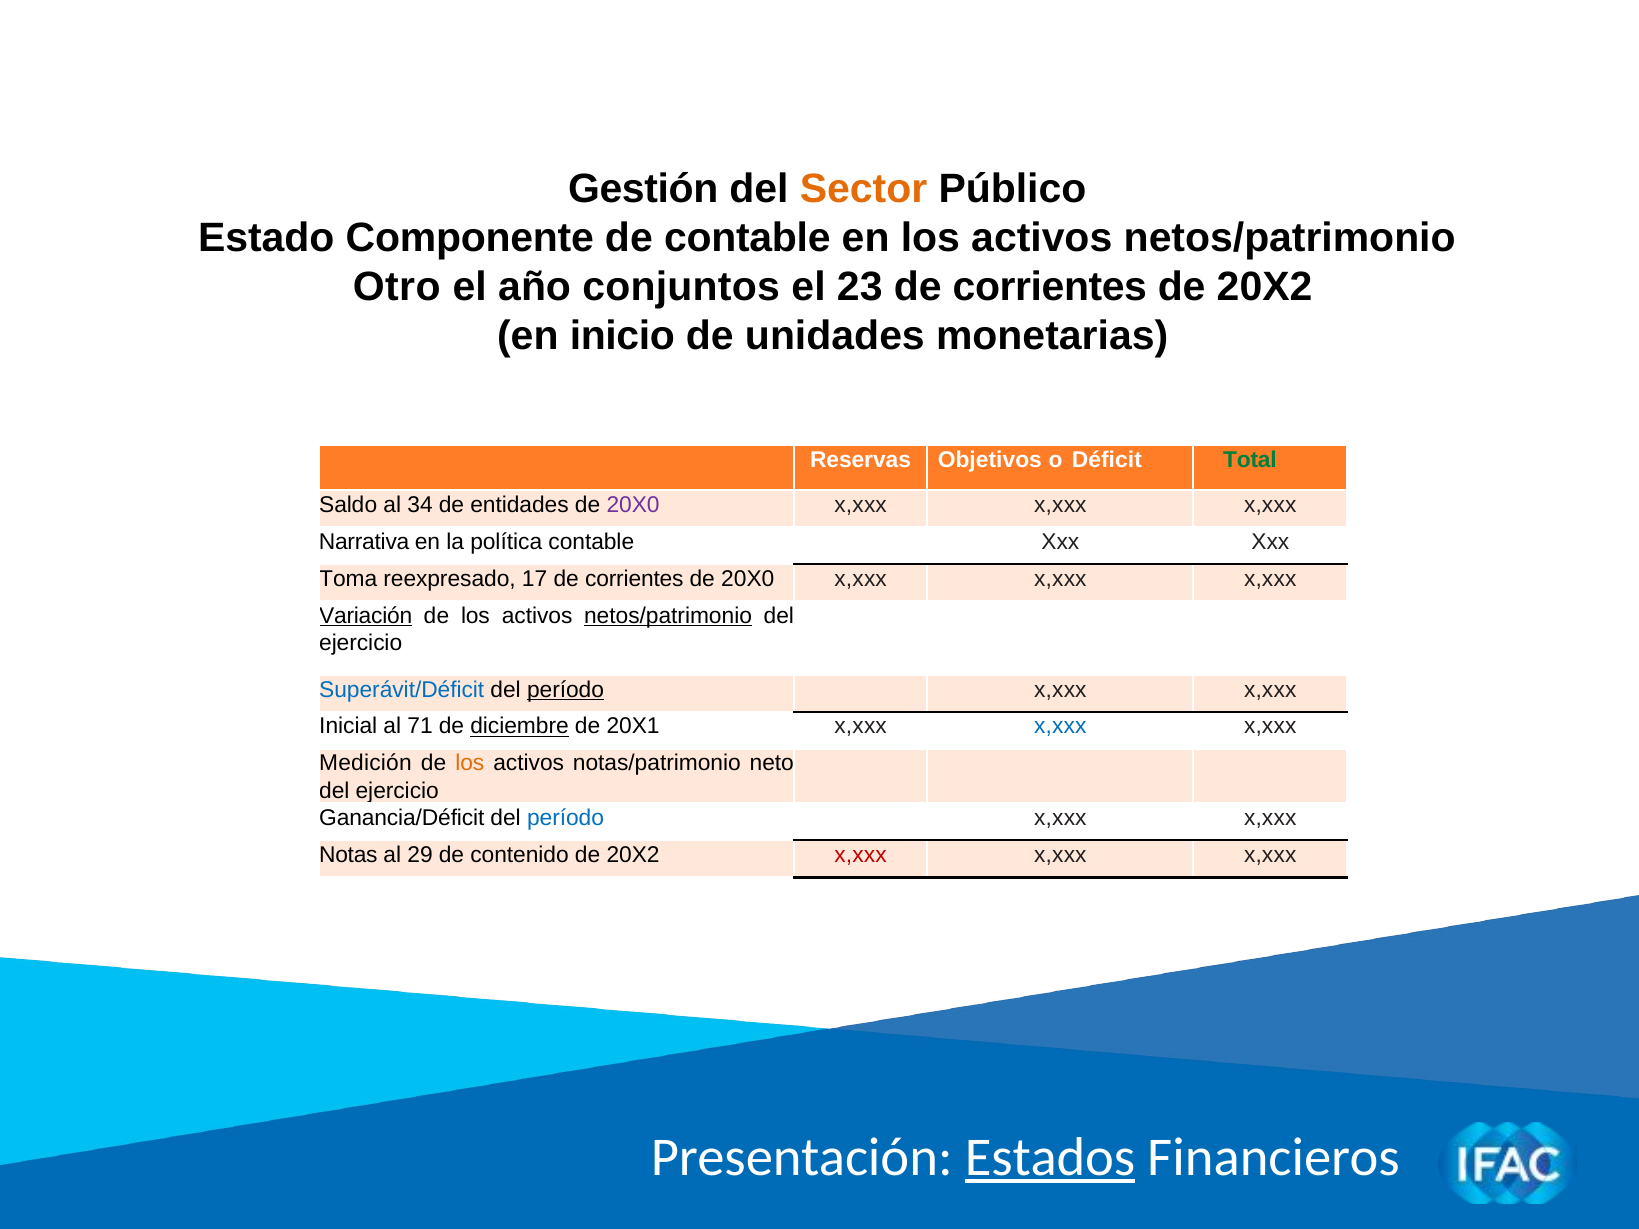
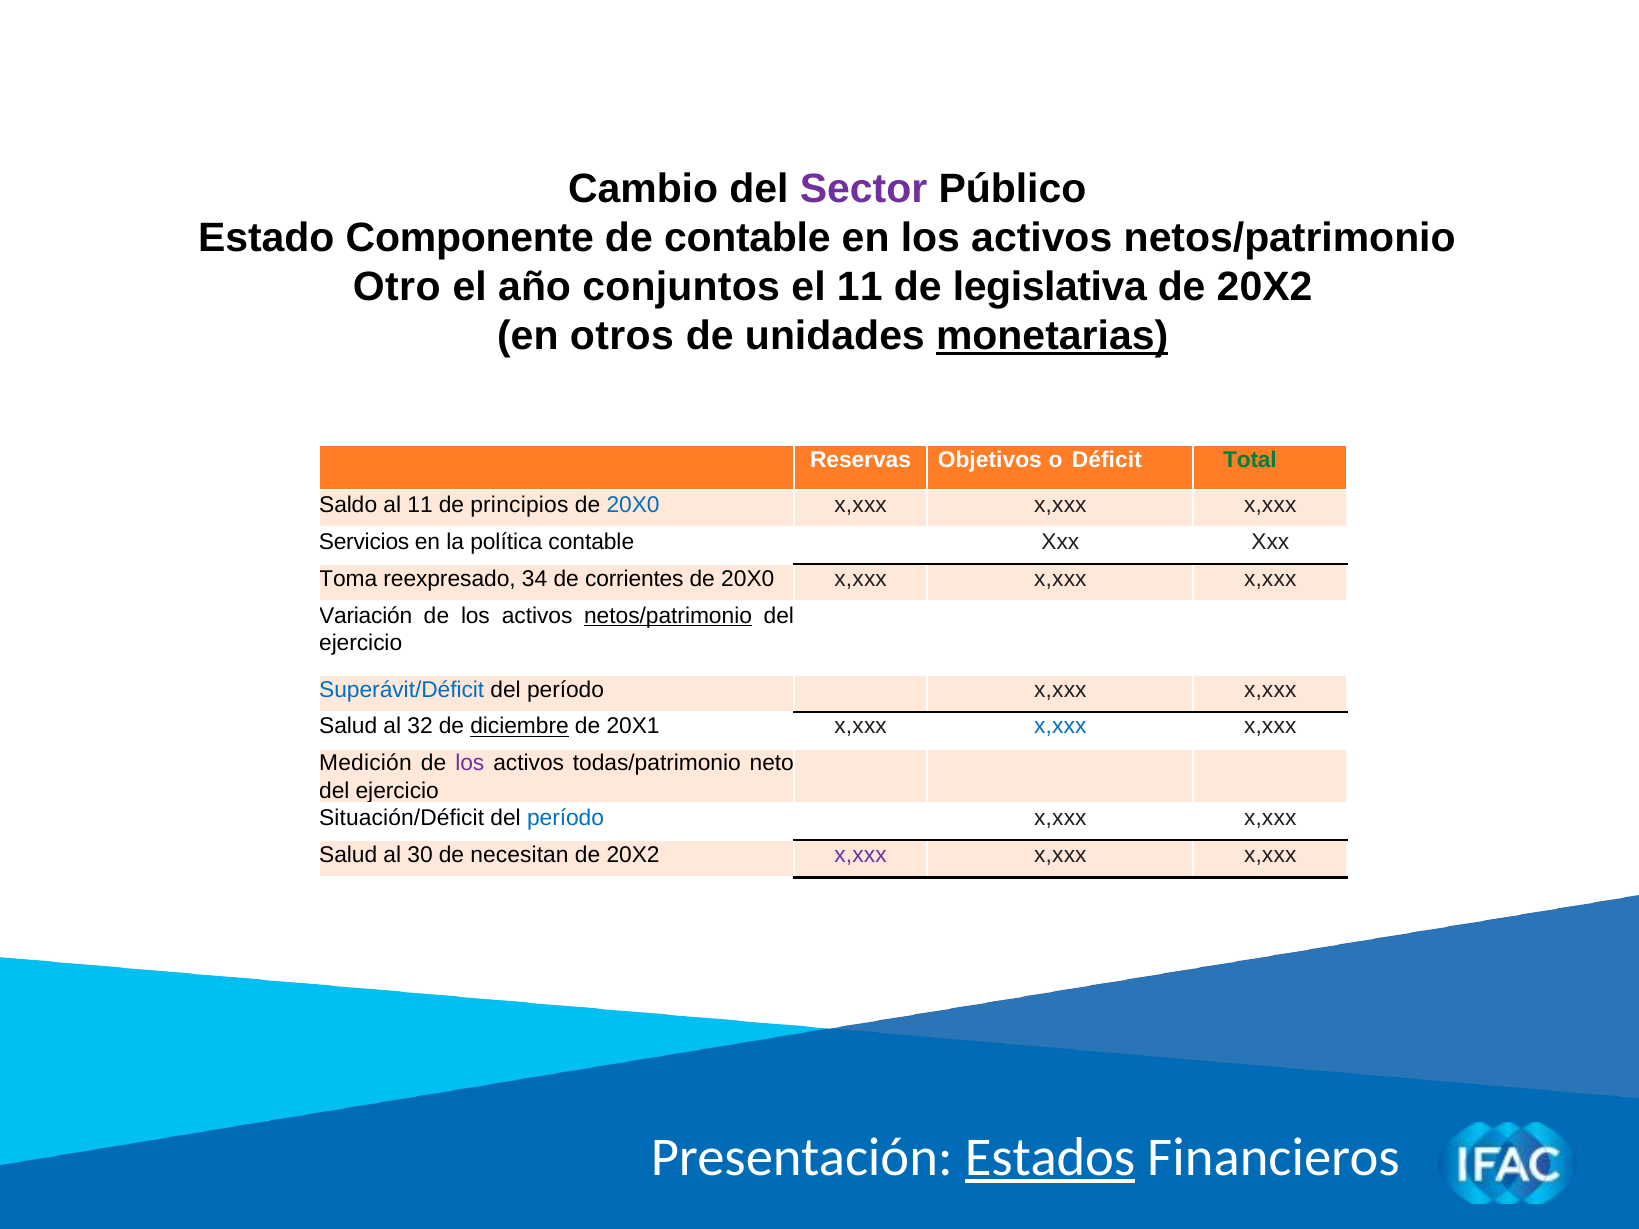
Gestión: Gestión -> Cambio
Sector colour: orange -> purple
el 23: 23 -> 11
corrientes at (1050, 287): corrientes -> legislativa
inicio: inicio -> otros
monetarias underline: none -> present
al 34: 34 -> 11
entidades: entidades -> principios
20X0 at (633, 505) colour: purple -> blue
Narrativa: Narrativa -> Servicios
17: 17 -> 34
Variación underline: present -> none
período at (566, 690) underline: present -> none
Inicial at (348, 727): Inicial -> Salud
71: 71 -> 32
los at (470, 764) colour: orange -> purple
notas/patrimonio: notas/patrimonio -> todas/patrimonio
Ganancia/Déficit: Ganancia/Déficit -> Situación/Déficit
Notas at (348, 855): Notas -> Salud
29: 29 -> 30
contenido: contenido -> necesitan
x,xxx at (861, 855) colour: red -> purple
